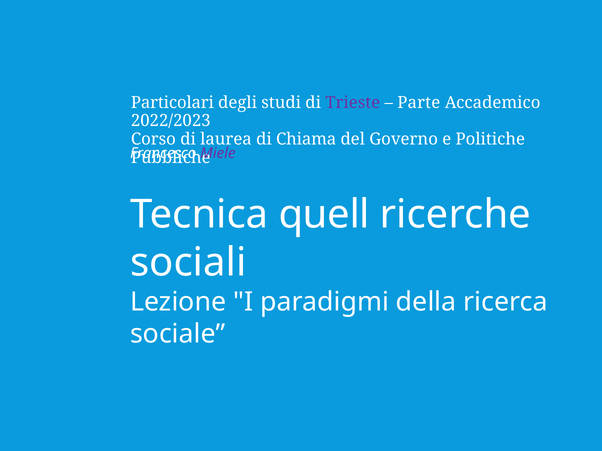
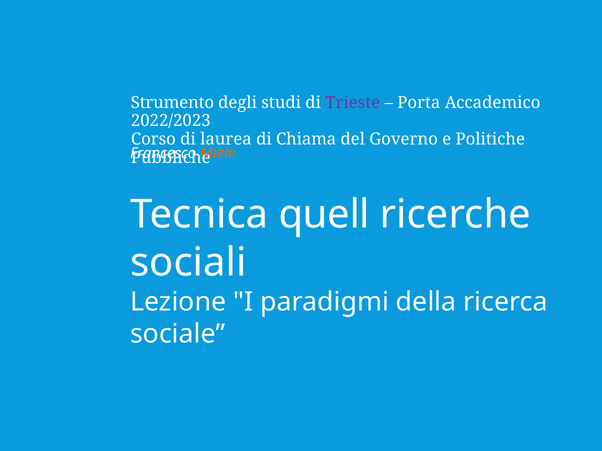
Particolari: Particolari -> Strumento
Parte: Parte -> Porta
Miele colour: purple -> orange
